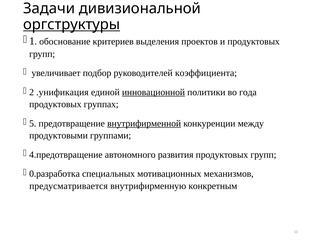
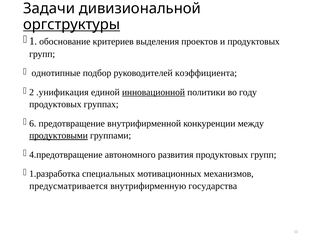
увеличивает: увеличивает -> однотипные
года: года -> году
5: 5 -> 6
внутрифирменной underline: present -> none
продуктовыми underline: none -> present
0.разработка: 0.разработка -> 1.разработка
конкретным: конкретным -> государства
